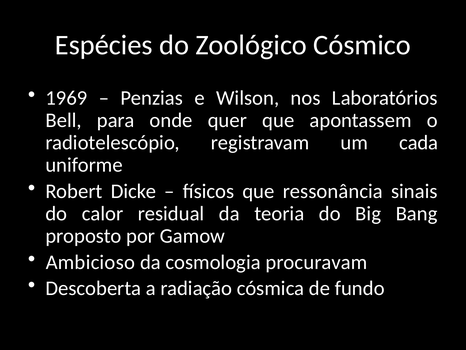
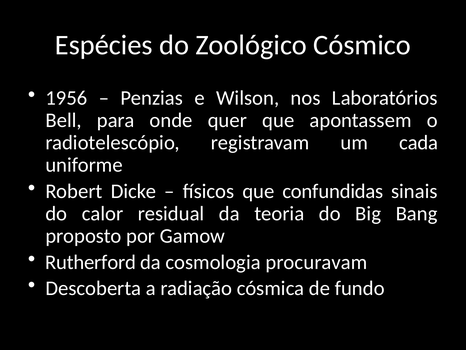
1969: 1969 -> 1956
ressonância: ressonância -> confundidas
Ambicioso: Ambicioso -> Rutherford
